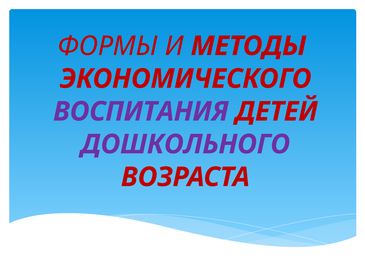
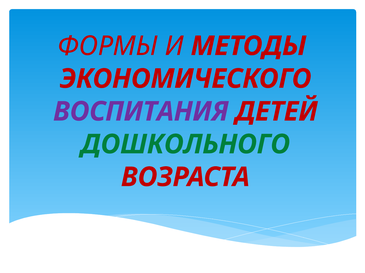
ДОШКОЛЬНОГО colour: purple -> green
